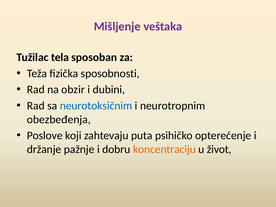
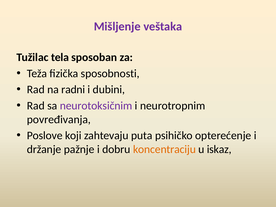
obzir: obzir -> radni
neurotoksičnim colour: blue -> purple
obezbeđenja: obezbeđenja -> povređivanja
život: život -> iskaz
